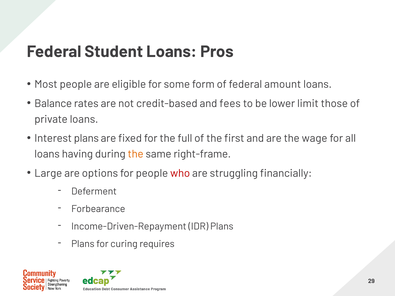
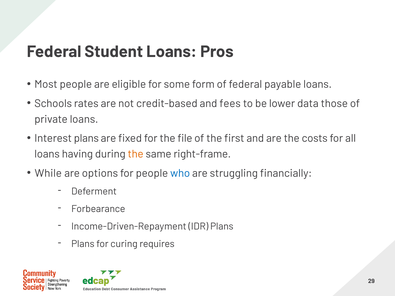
amount: amount -> payable
Balance: Balance -> Schools
limit: limit -> data
full: full -> file
wage: wage -> costs
Large: Large -> While
who colour: red -> blue
